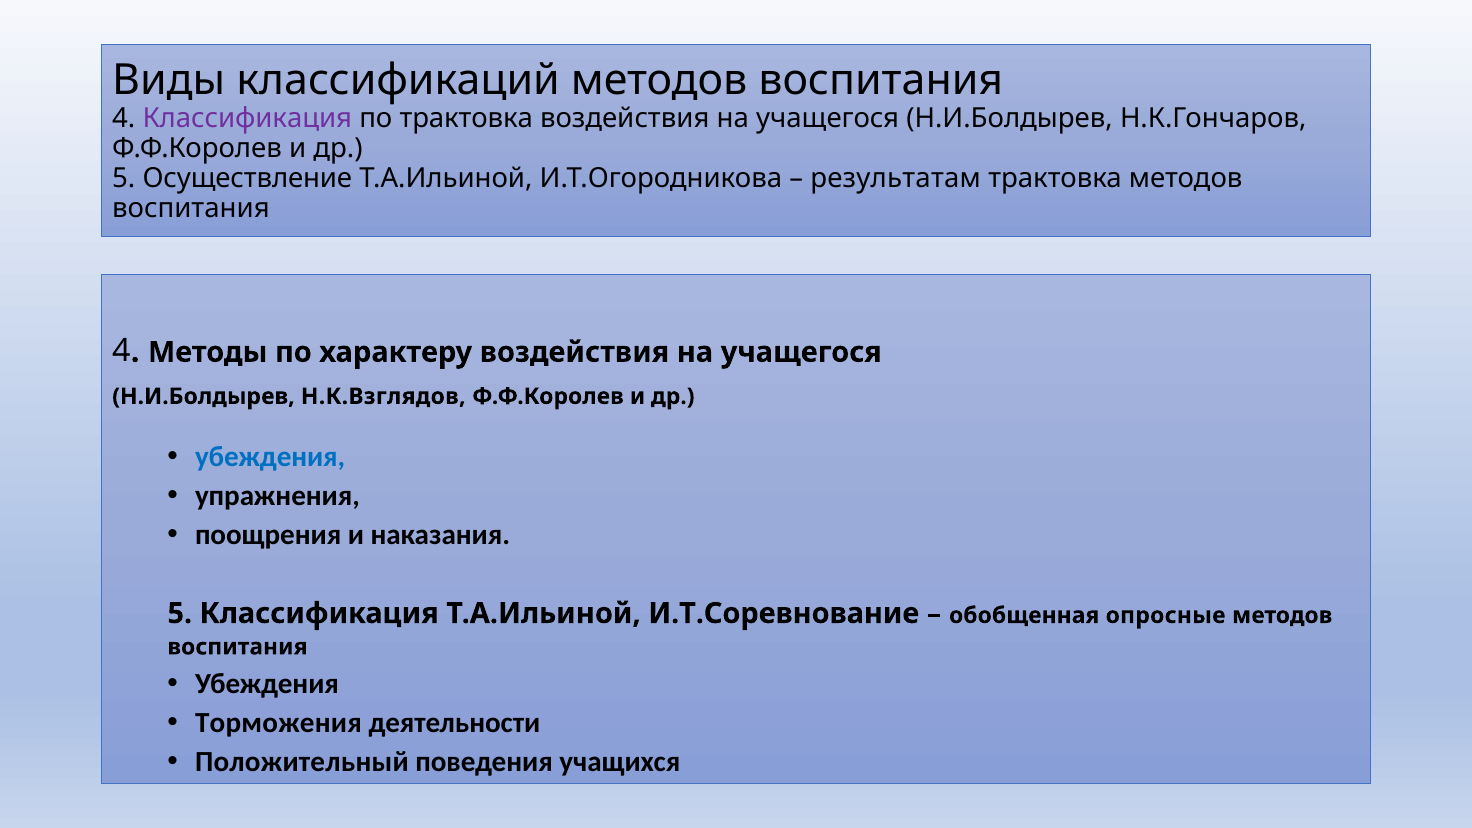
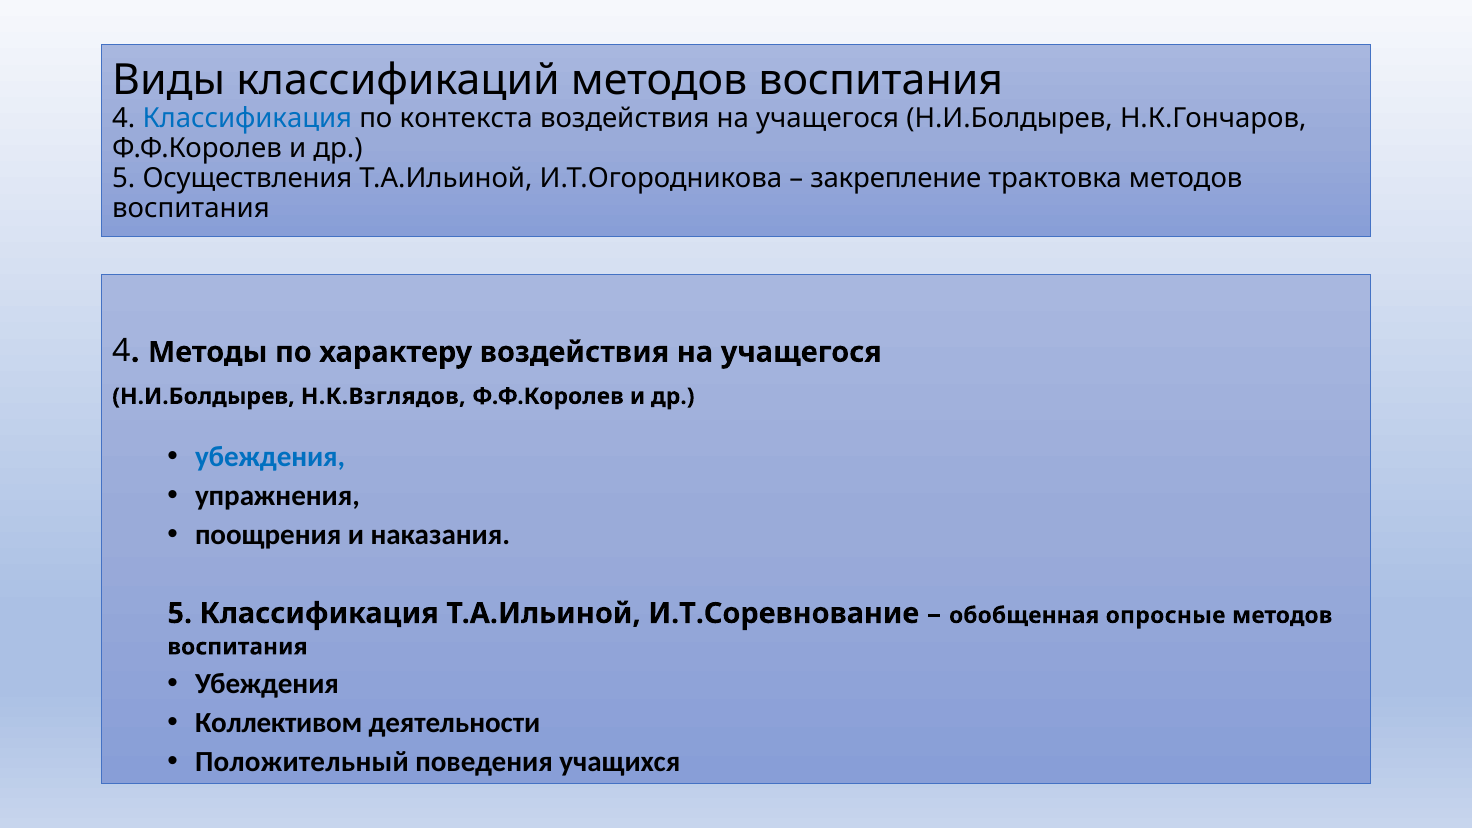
Классификация at (247, 119) colour: purple -> blue
по трактовка: трактовка -> контекста
Осуществление: Осуществление -> Осуществления
результатам: результатам -> закрепление
Торможения: Торможения -> Коллективом
